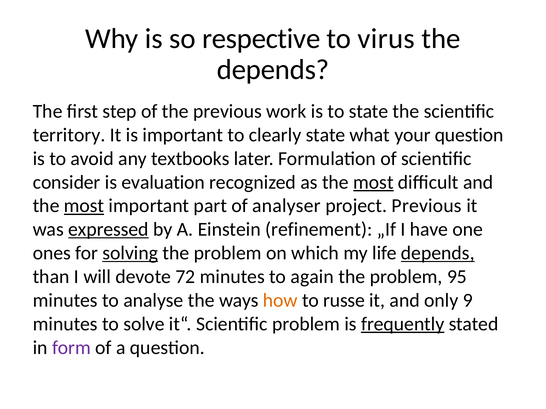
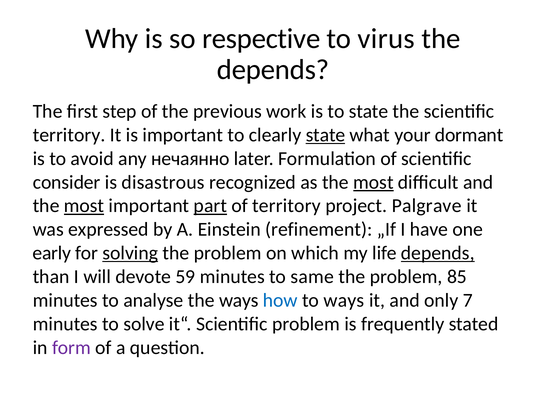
state at (325, 135) underline: none -> present
your question: question -> dormant
textbooks: textbooks -> нечаянно
evaluation: evaluation -> disastrous
part underline: none -> present
of analyser: analyser -> territory
project Previous: Previous -> Palgrave
expressed underline: present -> none
ones: ones -> early
72: 72 -> 59
again: again -> same
95: 95 -> 85
how colour: orange -> blue
to russe: russe -> ways
9: 9 -> 7
frequently underline: present -> none
